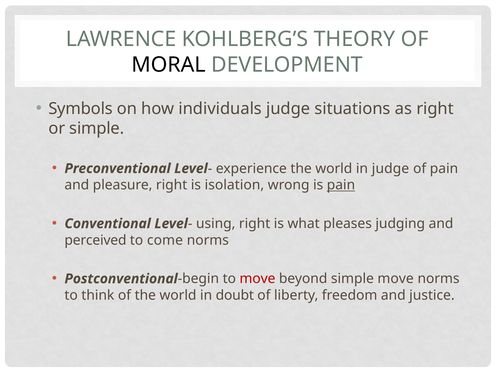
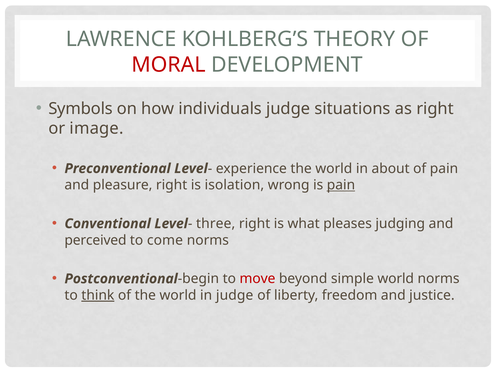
MORAL colour: black -> red
or simple: simple -> image
in judge: judge -> about
using: using -> three
simple move: move -> world
think underline: none -> present
in doubt: doubt -> judge
